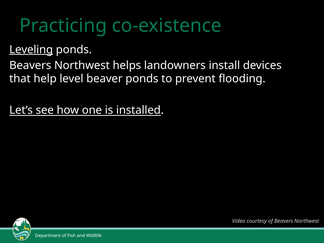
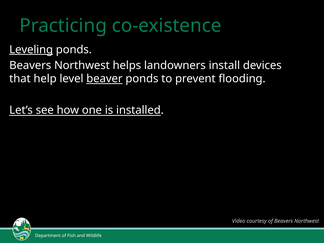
beaver underline: none -> present
